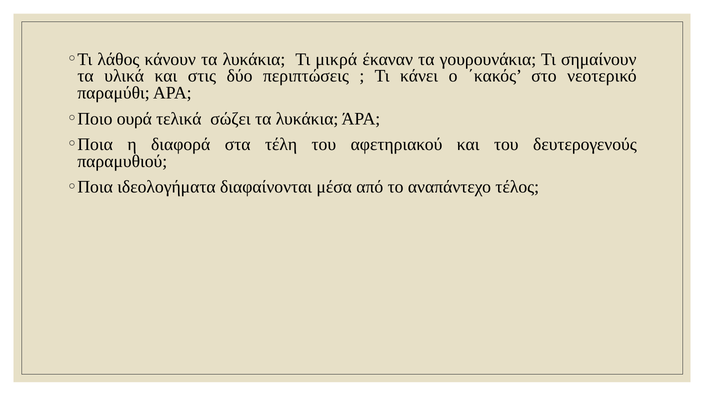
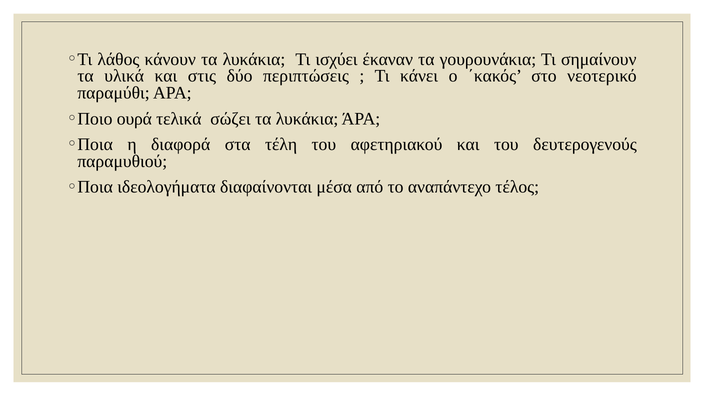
μικρά: μικρά -> ισχύει
